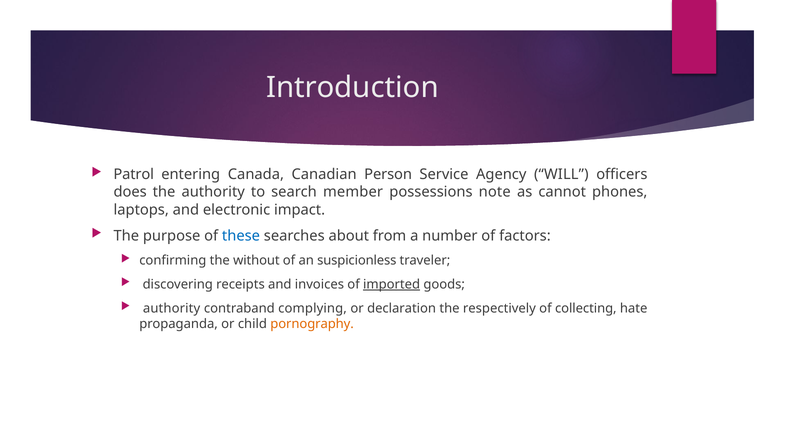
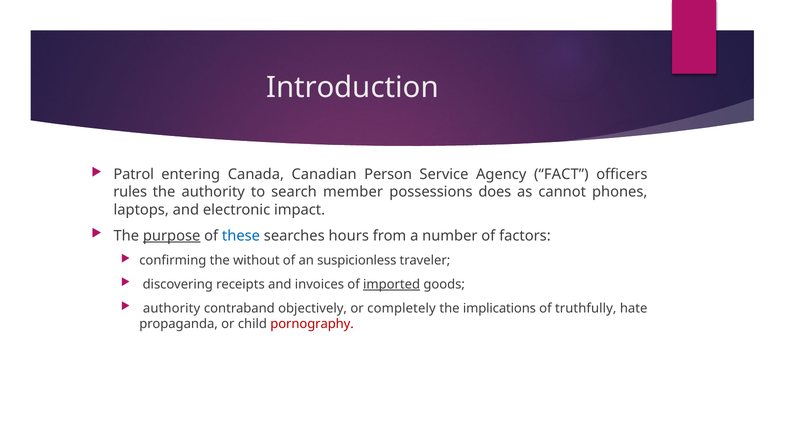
WILL: WILL -> FACT
does: does -> rules
note: note -> does
purpose underline: none -> present
about: about -> hours
complying: complying -> objectively
declaration: declaration -> completely
respectively: respectively -> implications
collecting: collecting -> truthfully
pornography colour: orange -> red
